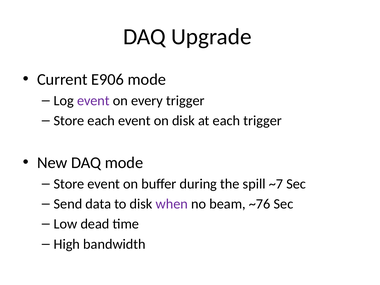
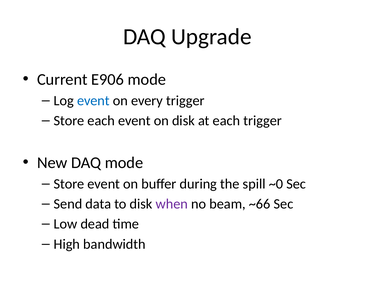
event at (93, 101) colour: purple -> blue
~7: ~7 -> ~0
~76: ~76 -> ~66
